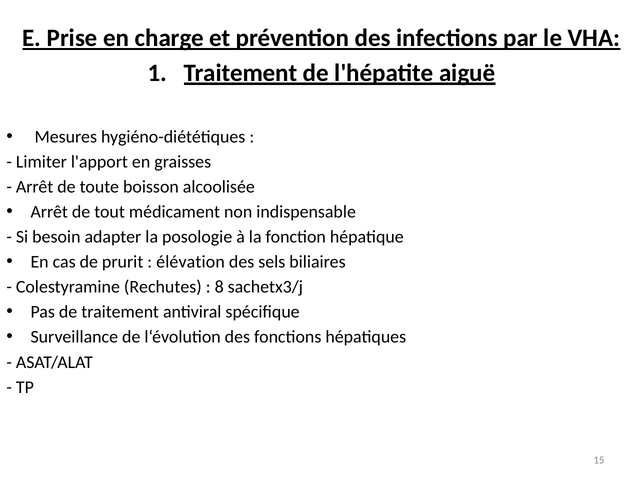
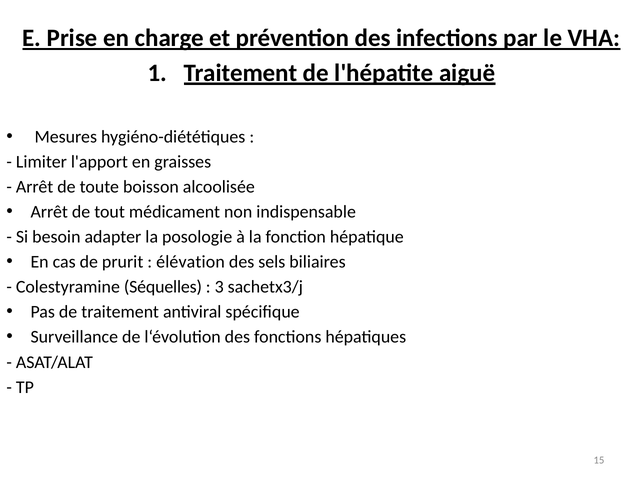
Rechutes: Rechutes -> Séquelles
8: 8 -> 3
